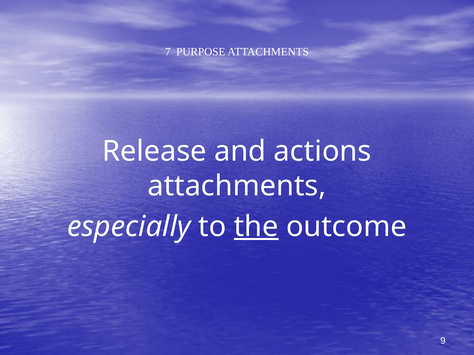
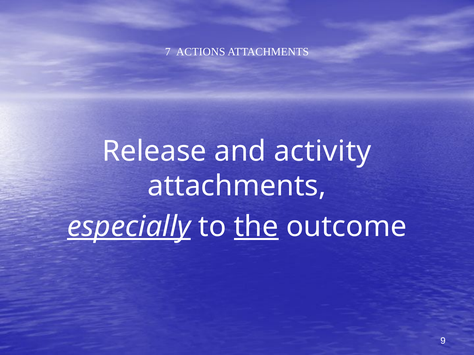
PURPOSE: PURPOSE -> ACTIONS
actions: actions -> activity
especially underline: none -> present
